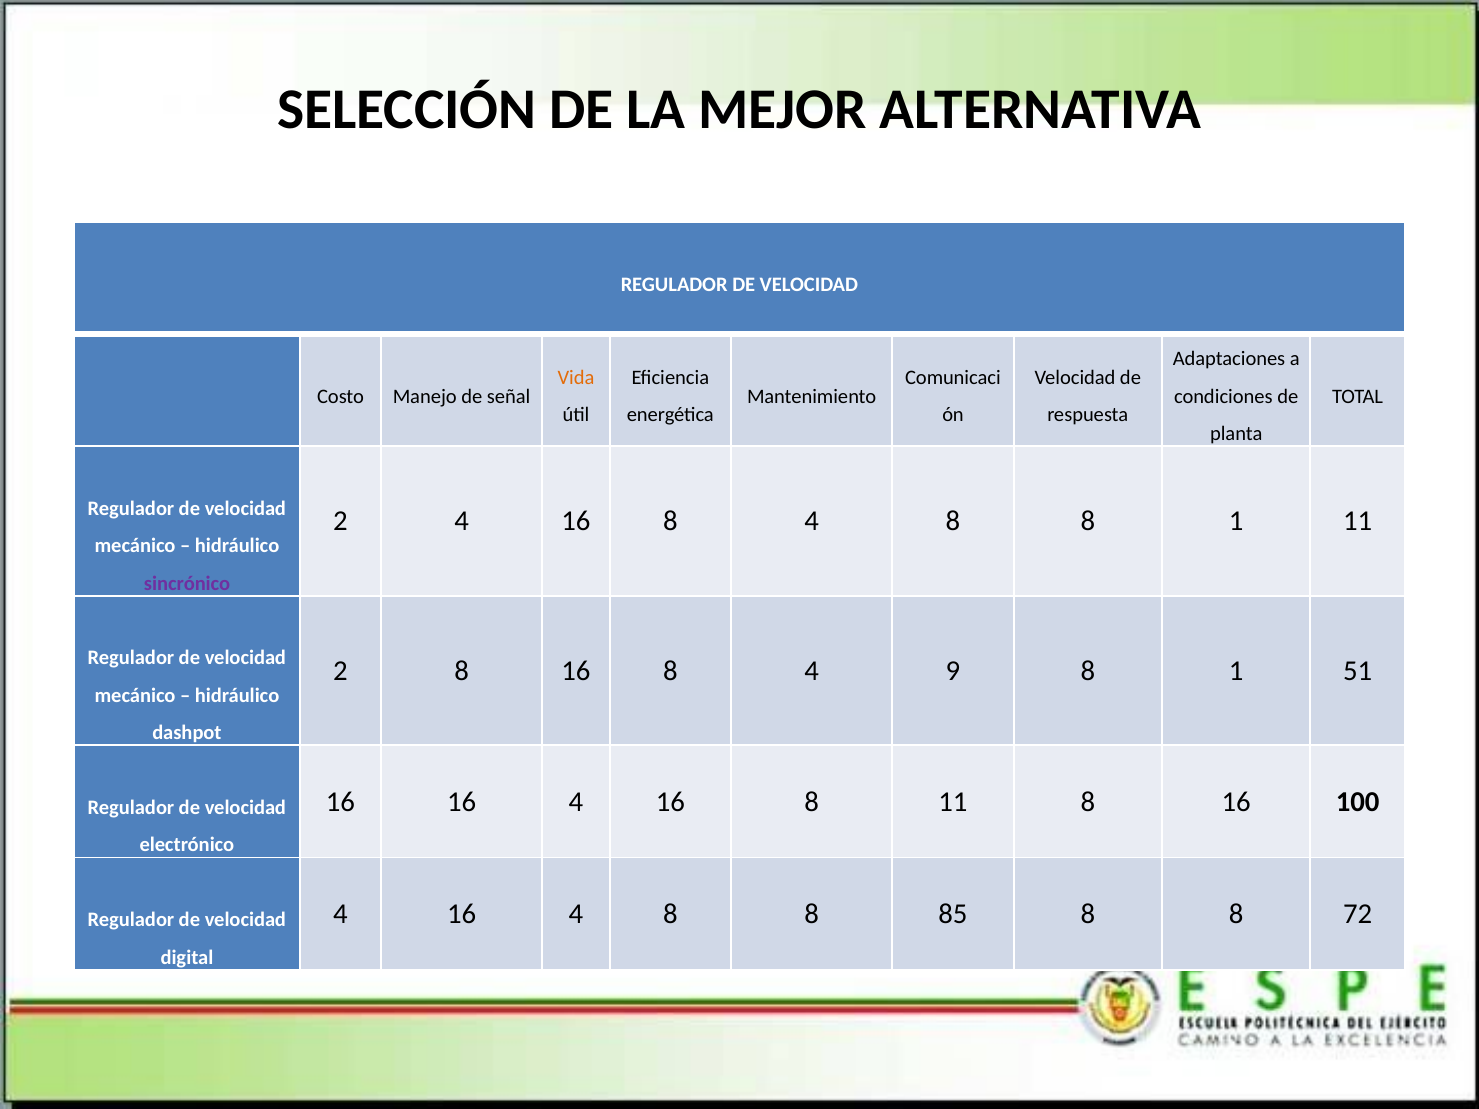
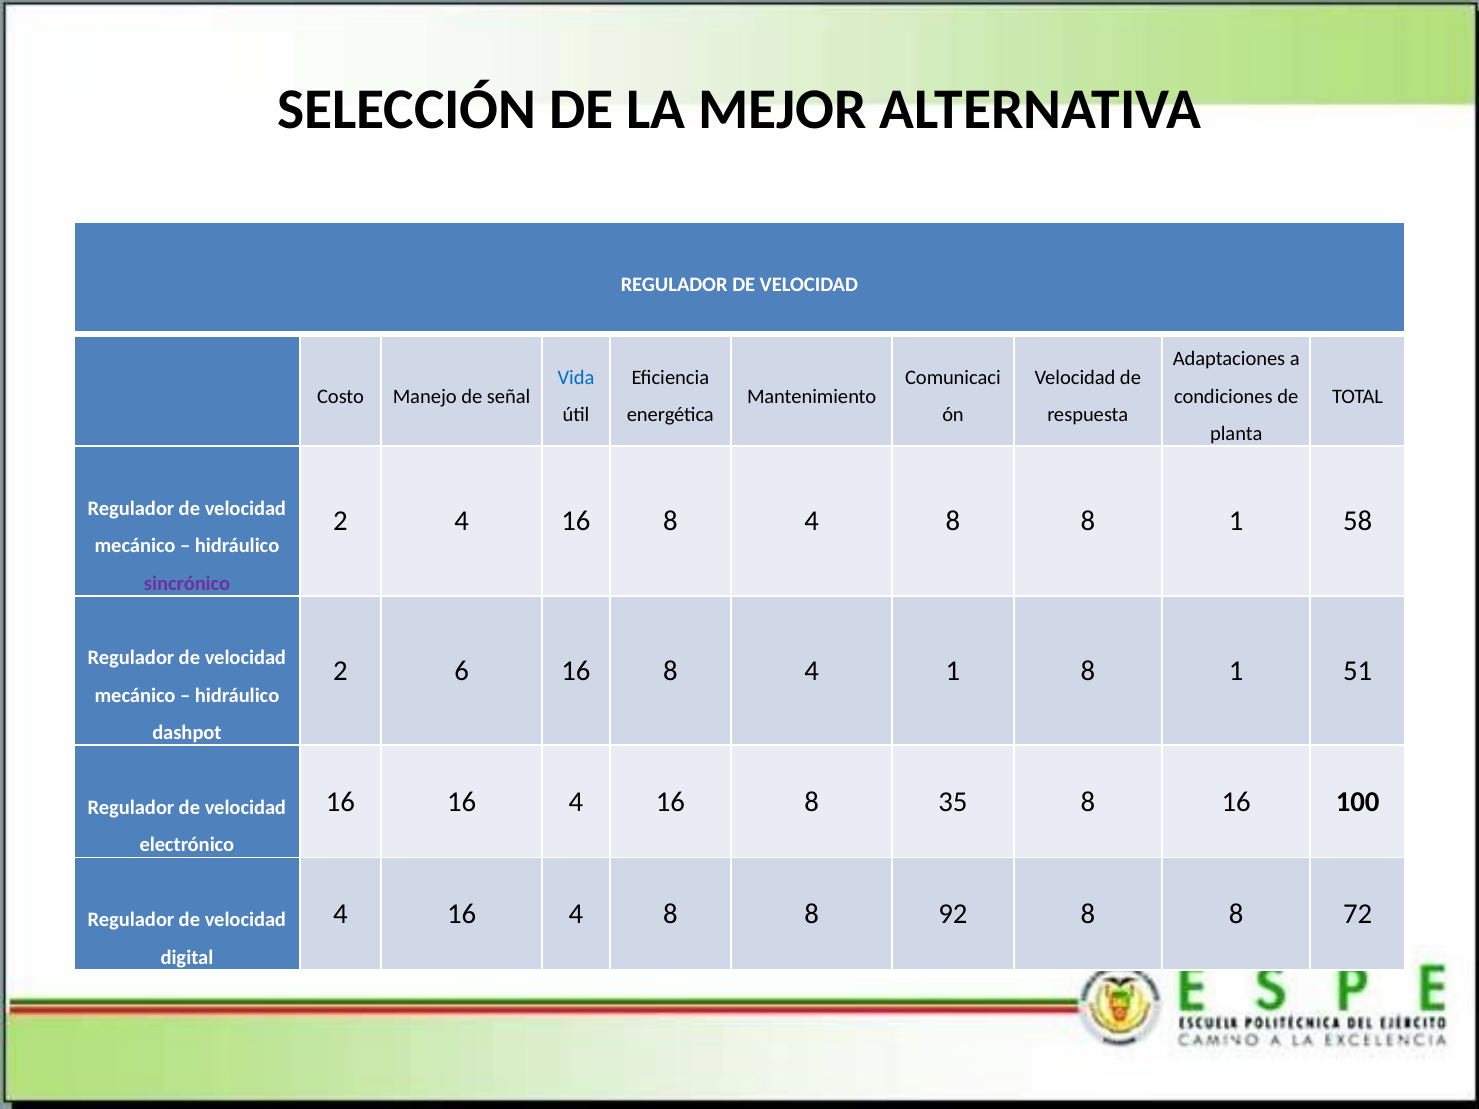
Vida colour: orange -> blue
1 11: 11 -> 58
2 8: 8 -> 6
4 9: 9 -> 1
8 11: 11 -> 35
85: 85 -> 92
